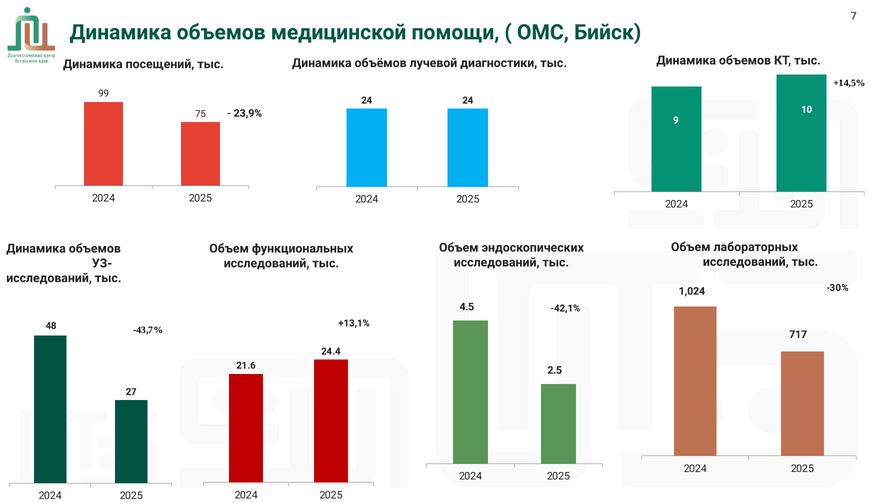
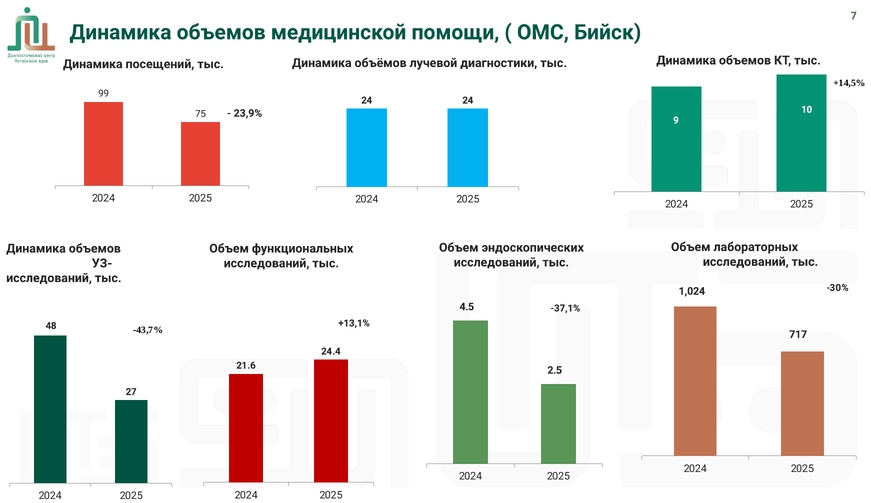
-42,1%: -42,1% -> -37,1%
